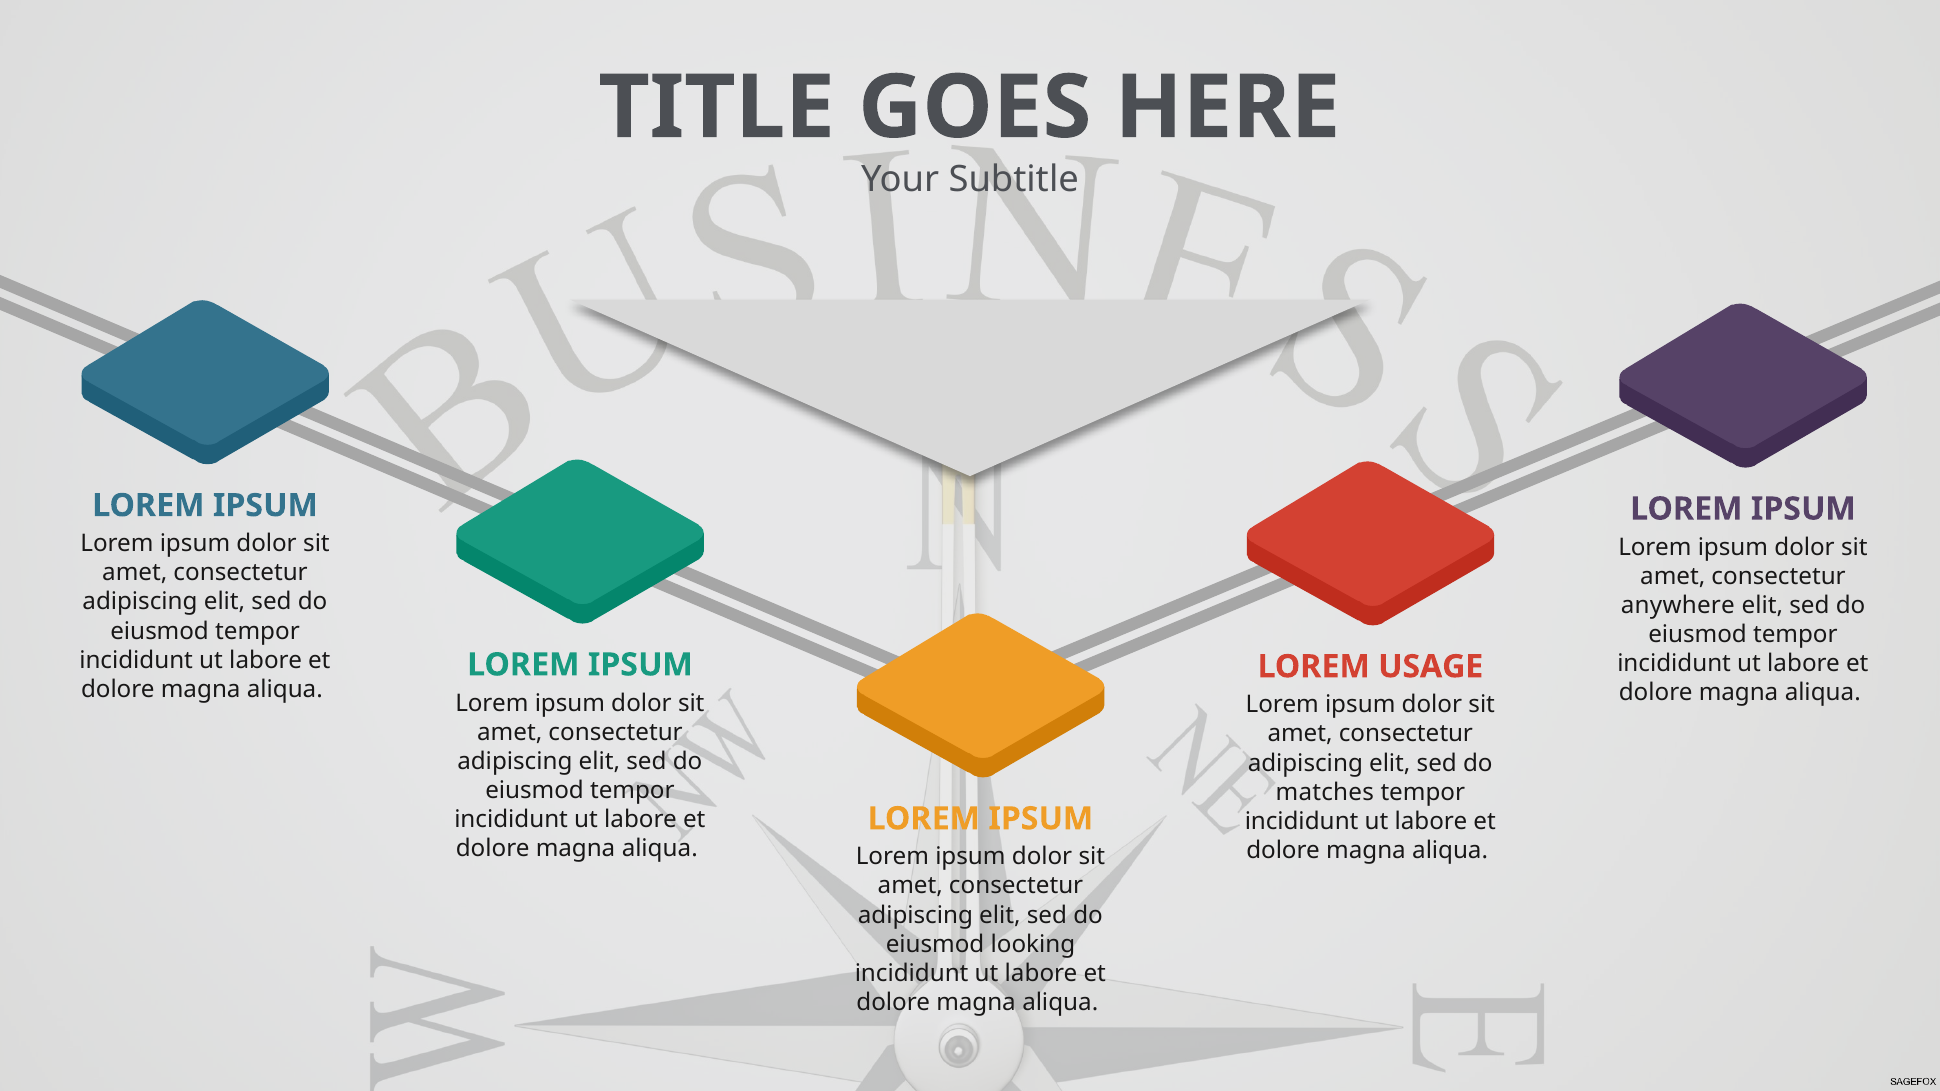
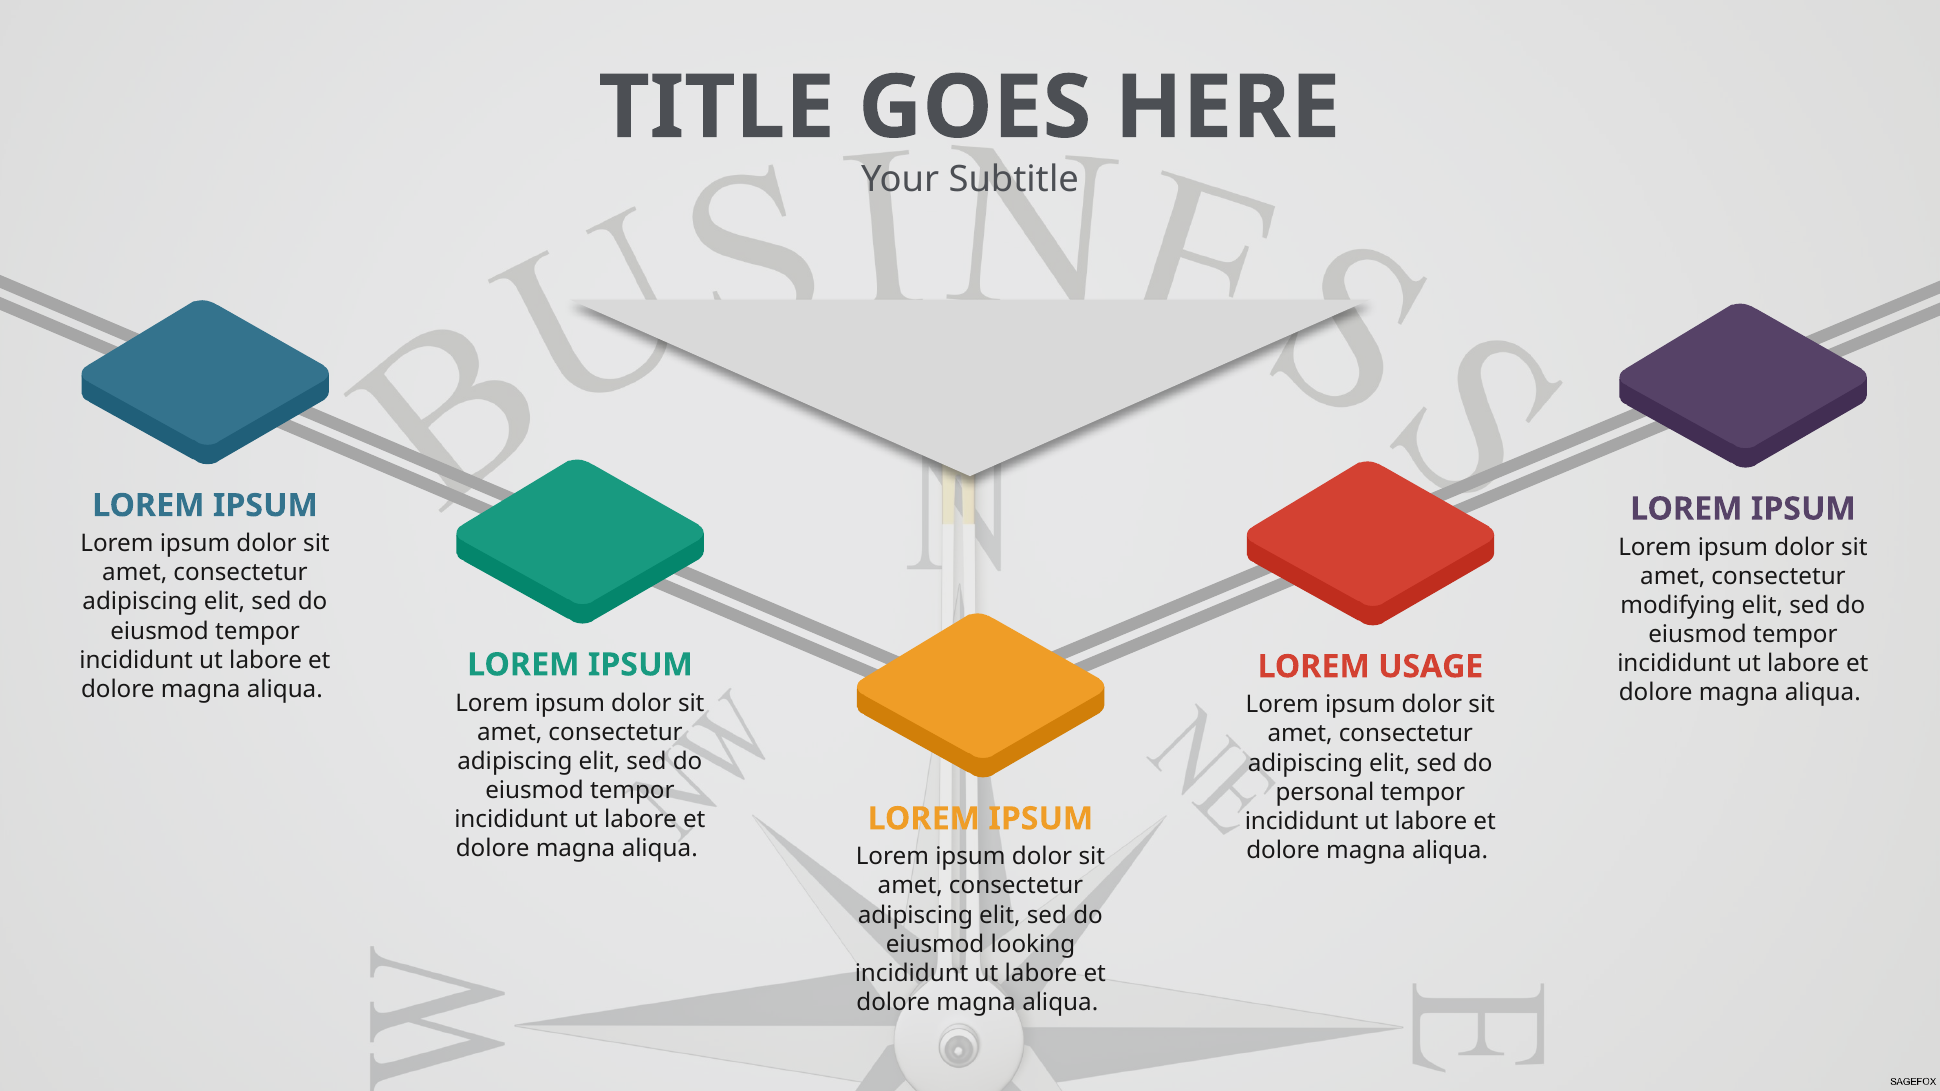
anywhere: anywhere -> modifying
matches: matches -> personal
